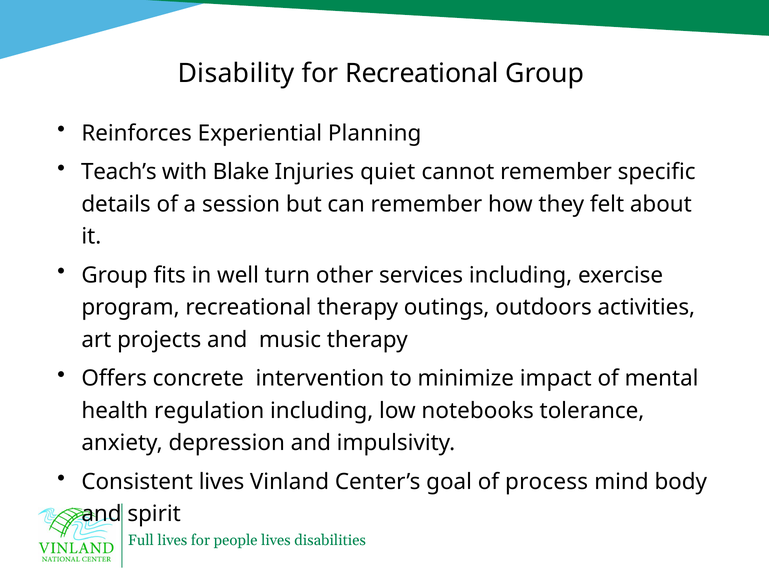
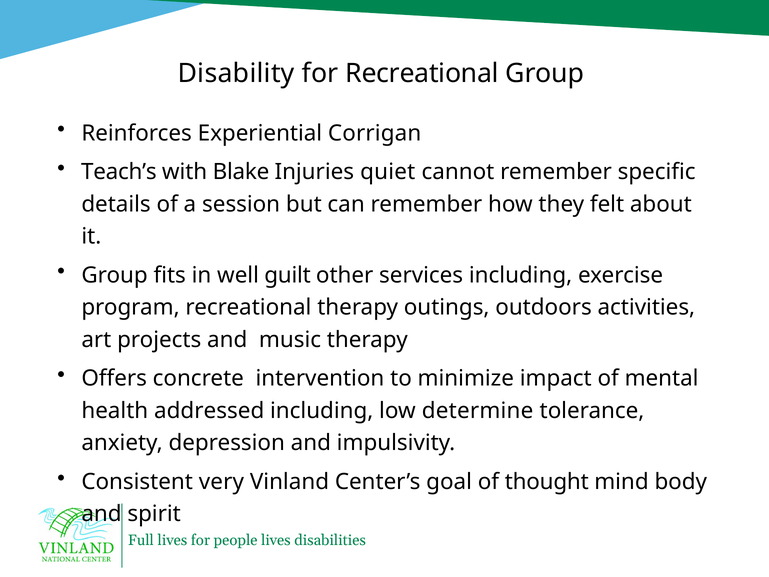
Planning: Planning -> Corrigan
turn: turn -> guilt
regulation: regulation -> addressed
notebooks: notebooks -> determine
Consistent lives: lives -> very
process: process -> thought
